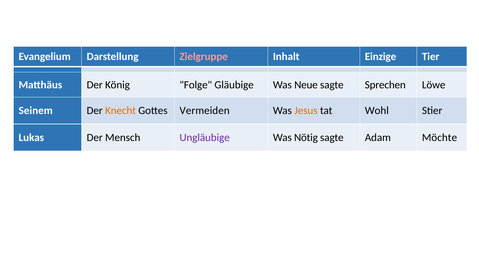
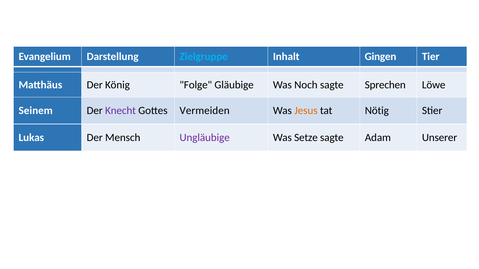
Zielgruppe colour: pink -> light blue
Einzige: Einzige -> Gingen
Neue: Neue -> Noch
Knecht colour: orange -> purple
Wohl: Wohl -> Nötig
Nötig: Nötig -> Setze
Möchte: Möchte -> Unserer
